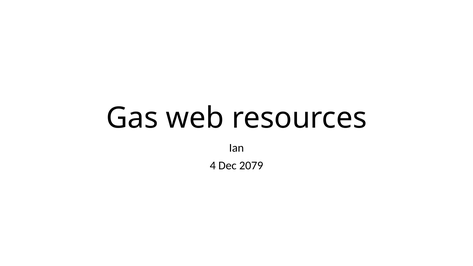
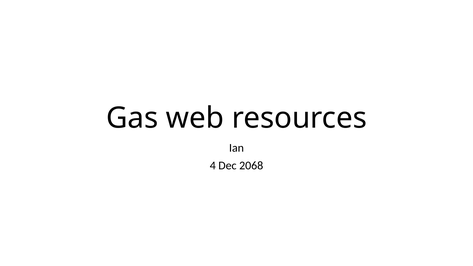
2079: 2079 -> 2068
